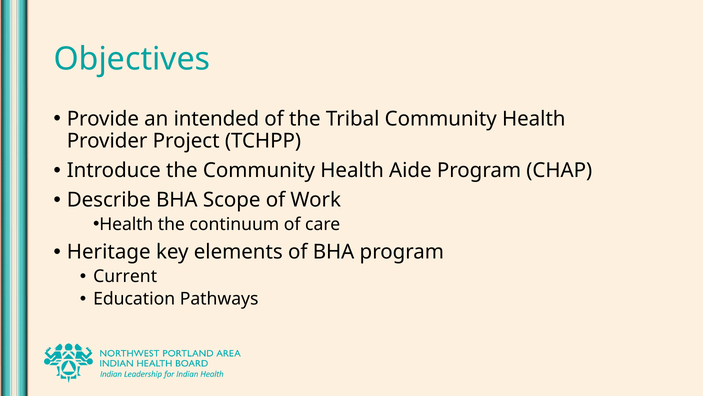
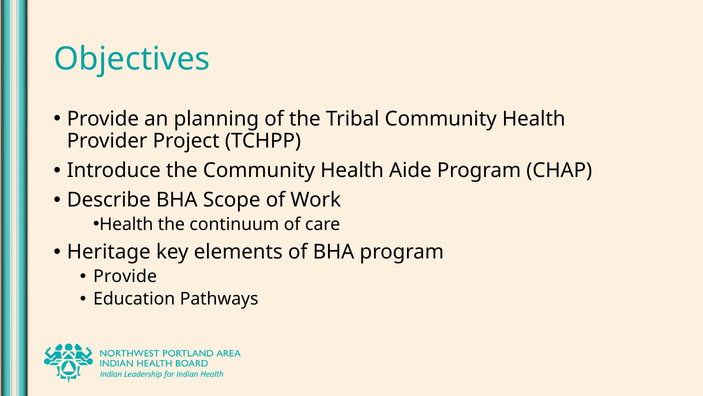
intended: intended -> planning
Current at (125, 276): Current -> Provide
